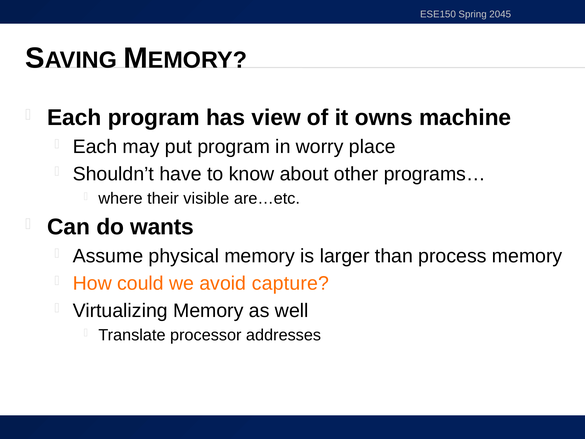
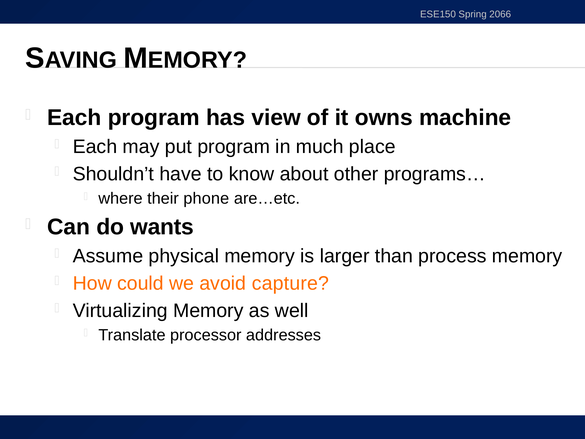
2045: 2045 -> 2066
worry: worry -> much
visible: visible -> phone
